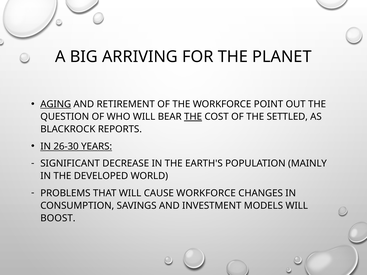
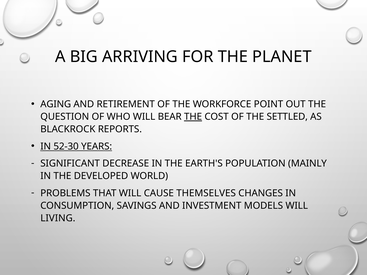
AGING underline: present -> none
26-30: 26-30 -> 52-30
CAUSE WORKFORCE: WORKFORCE -> THEMSELVES
BOOST: BOOST -> LIVING
